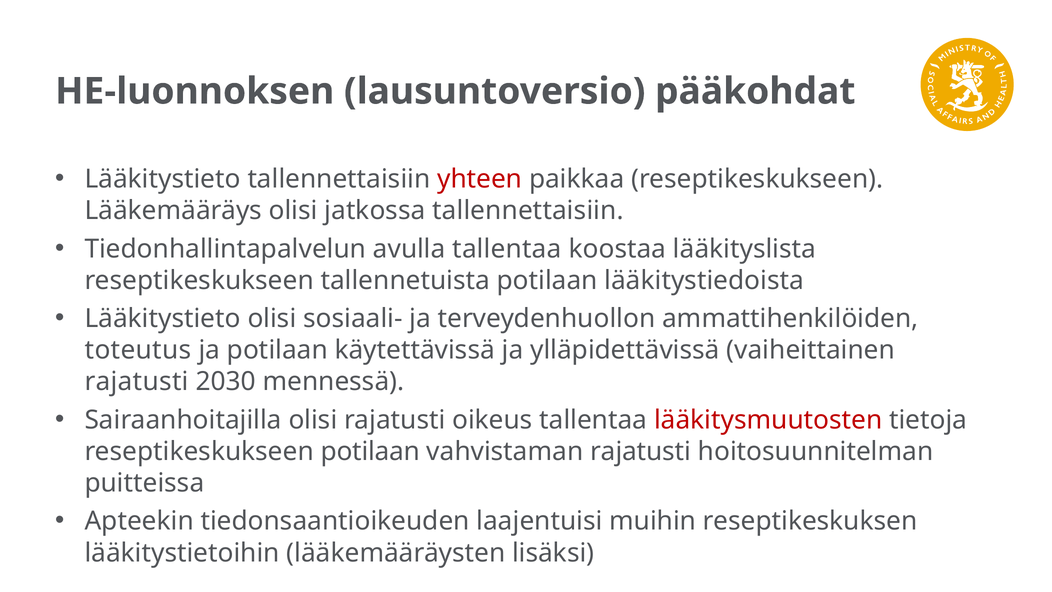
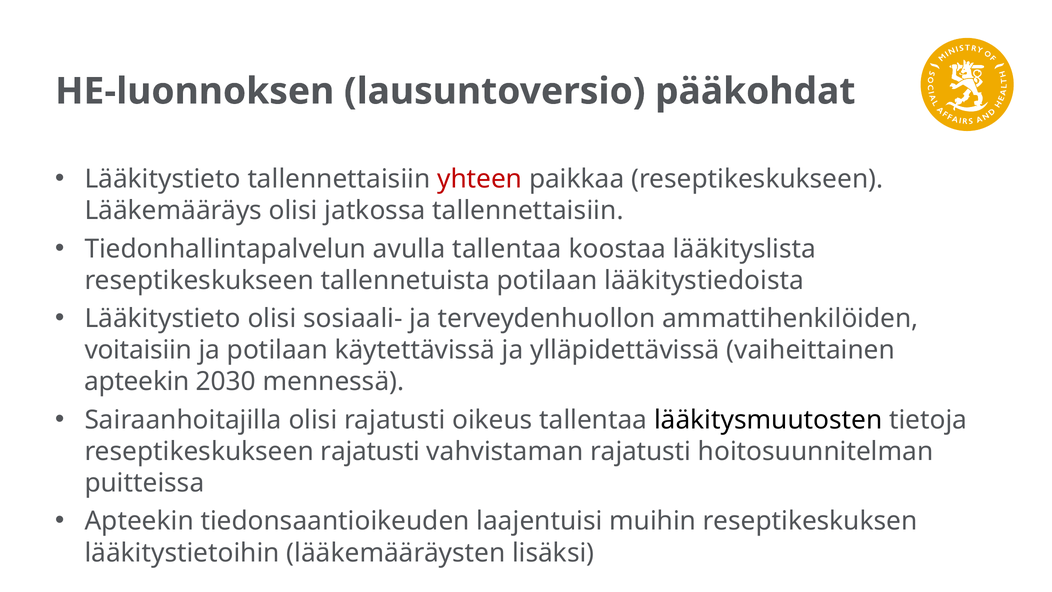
toteutus: toteutus -> voitaisiin
rajatusti at (137, 382): rajatusti -> apteekin
lääkitysmuutosten colour: red -> black
reseptikeskukseen potilaan: potilaan -> rajatusti
